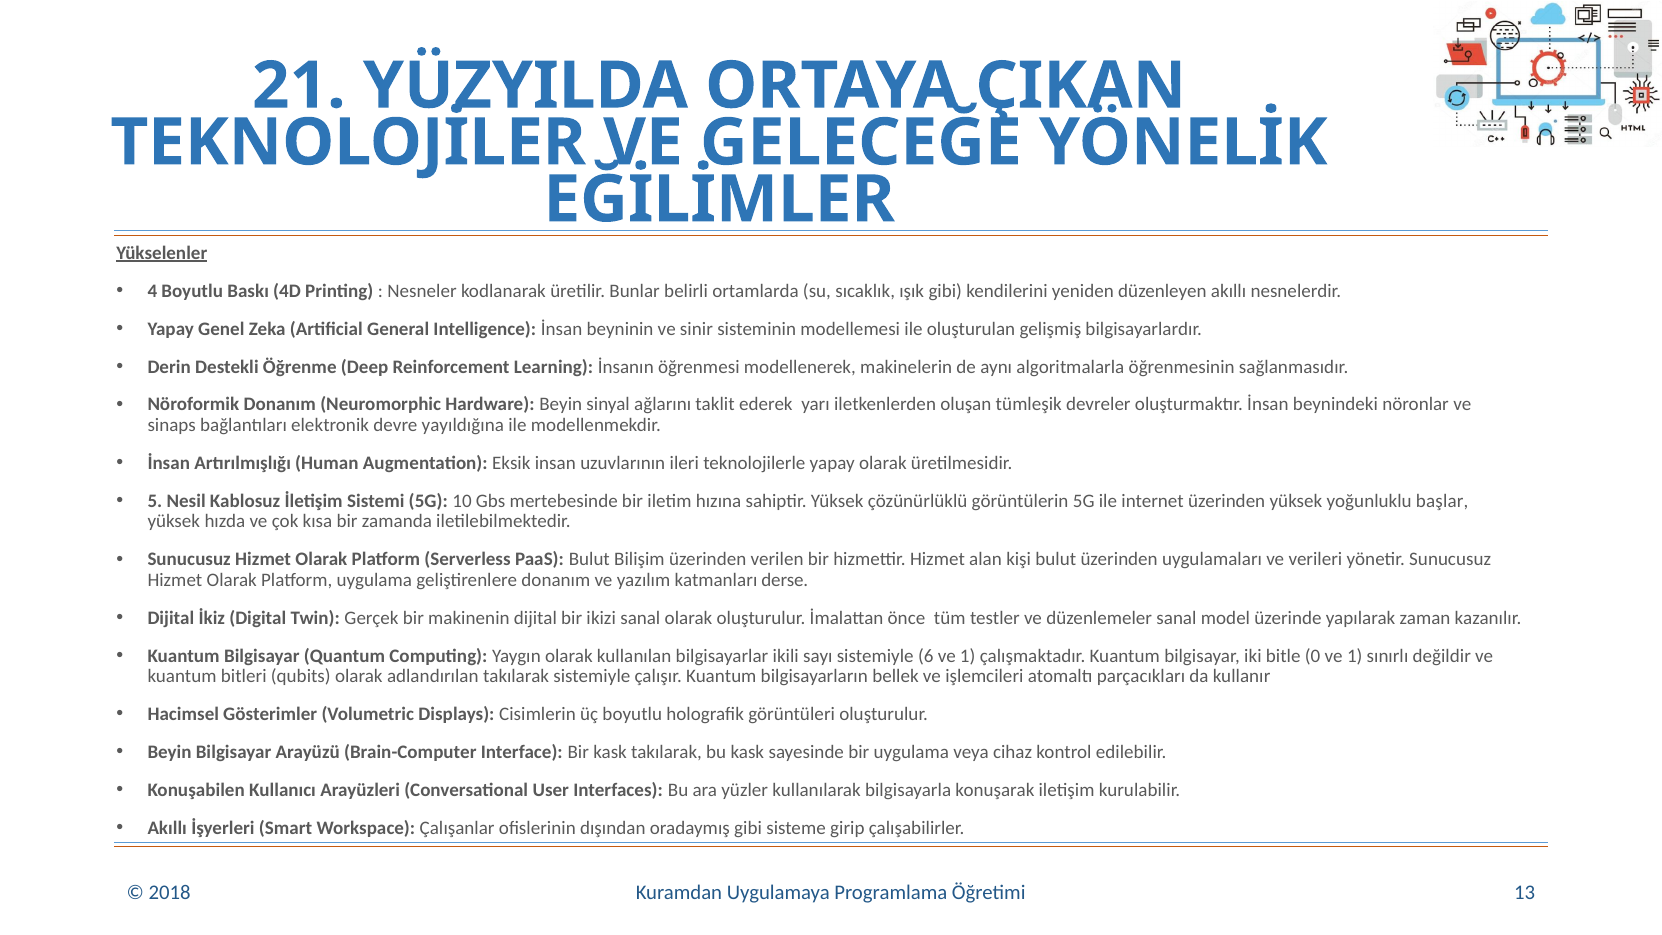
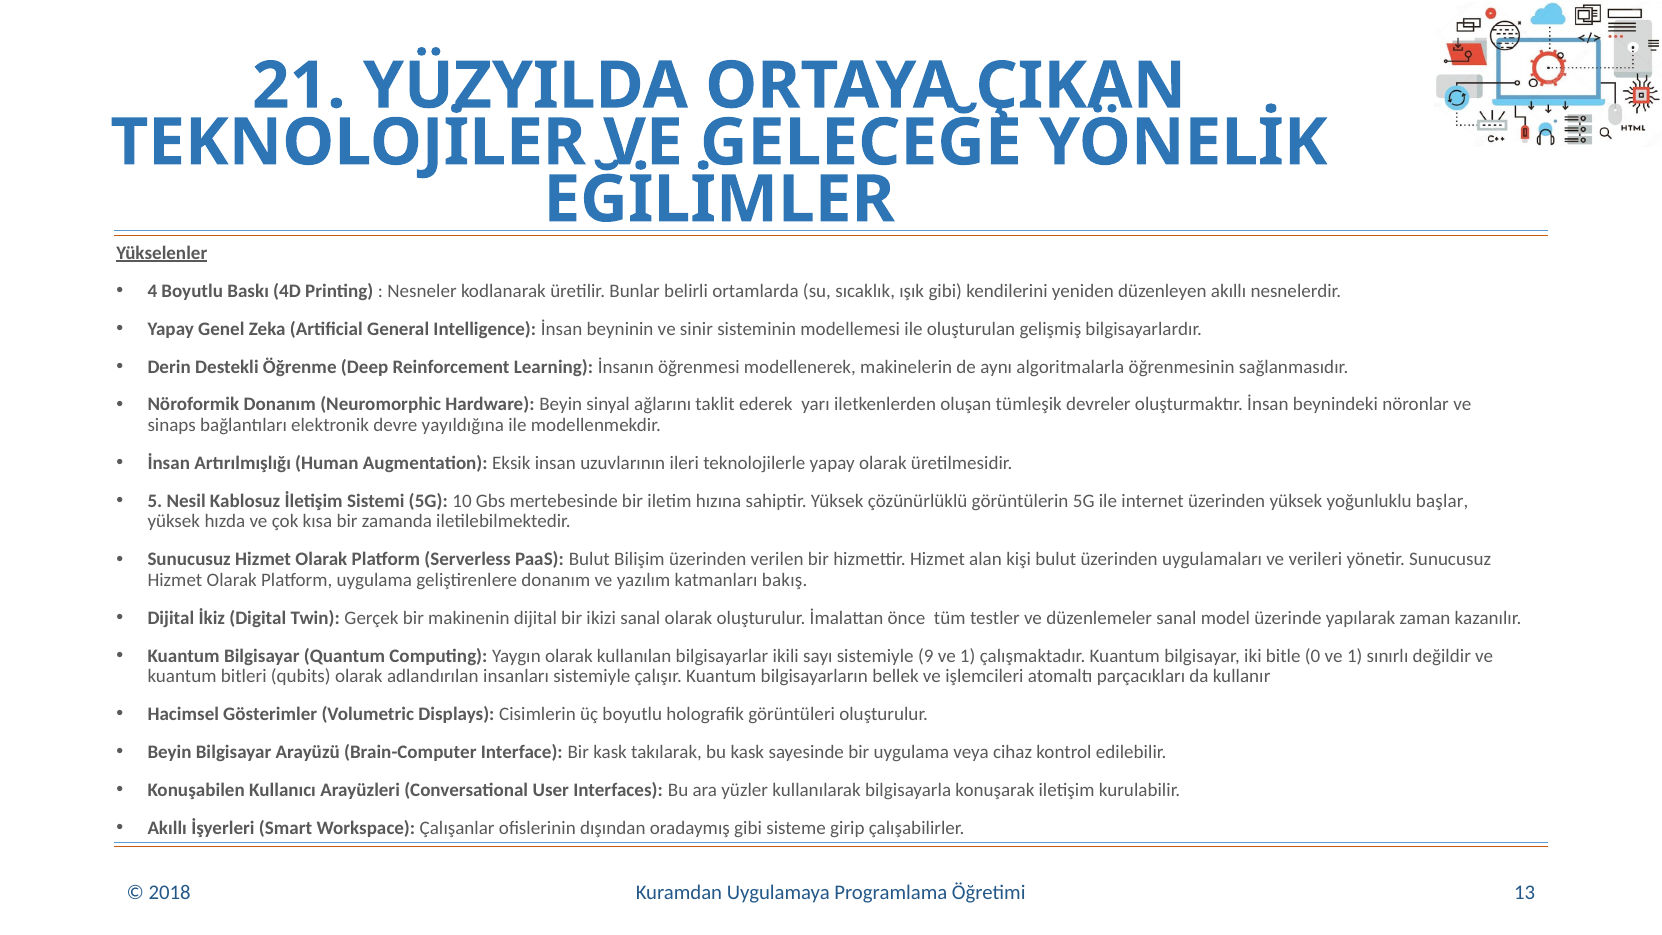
derse: derse -> bakış
6: 6 -> 9
adlandırılan takılarak: takılarak -> insanları
